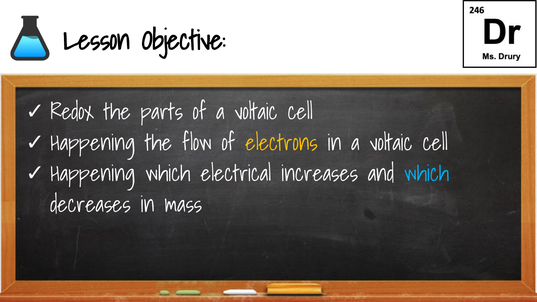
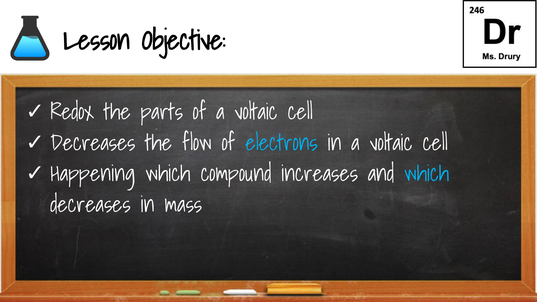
Happening at (93, 143): Happening -> Decreases
electrons colour: yellow -> light blue
electrical: electrical -> compound
